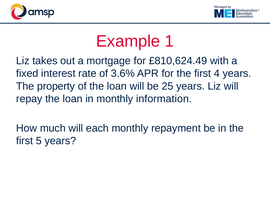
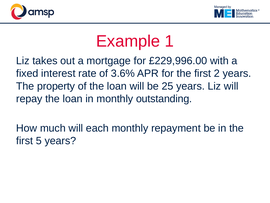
£810,624.49: £810,624.49 -> £229,996.00
4: 4 -> 2
information: information -> outstanding
